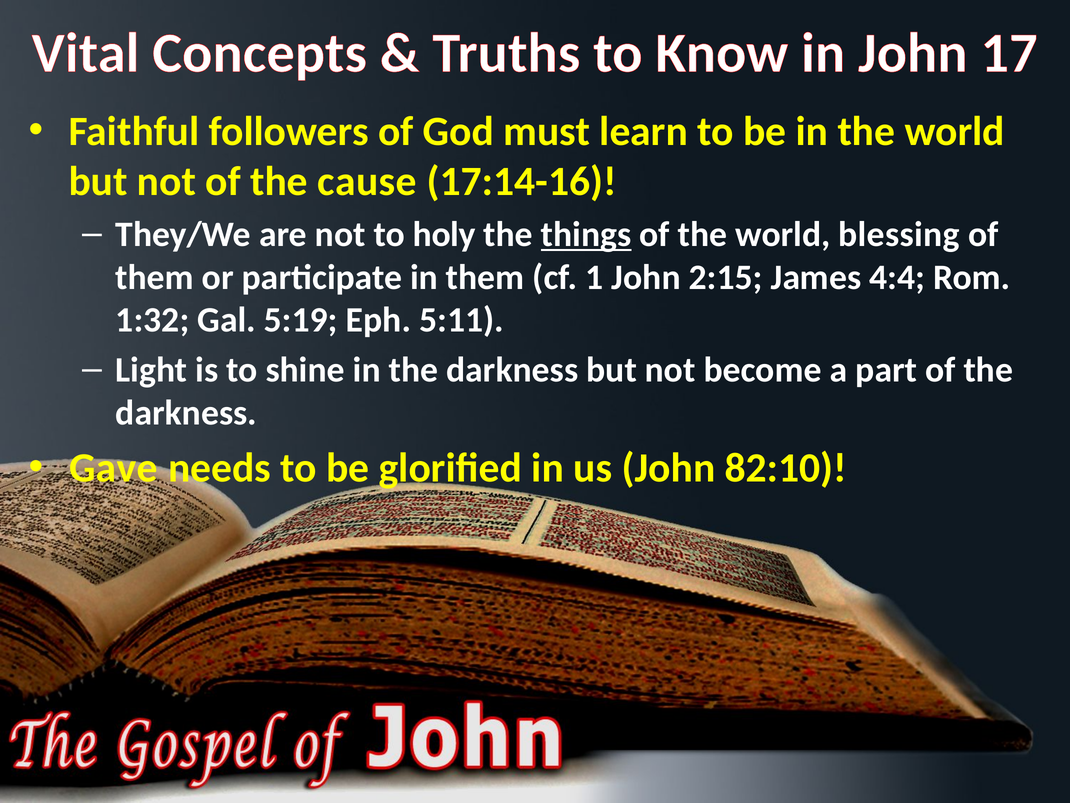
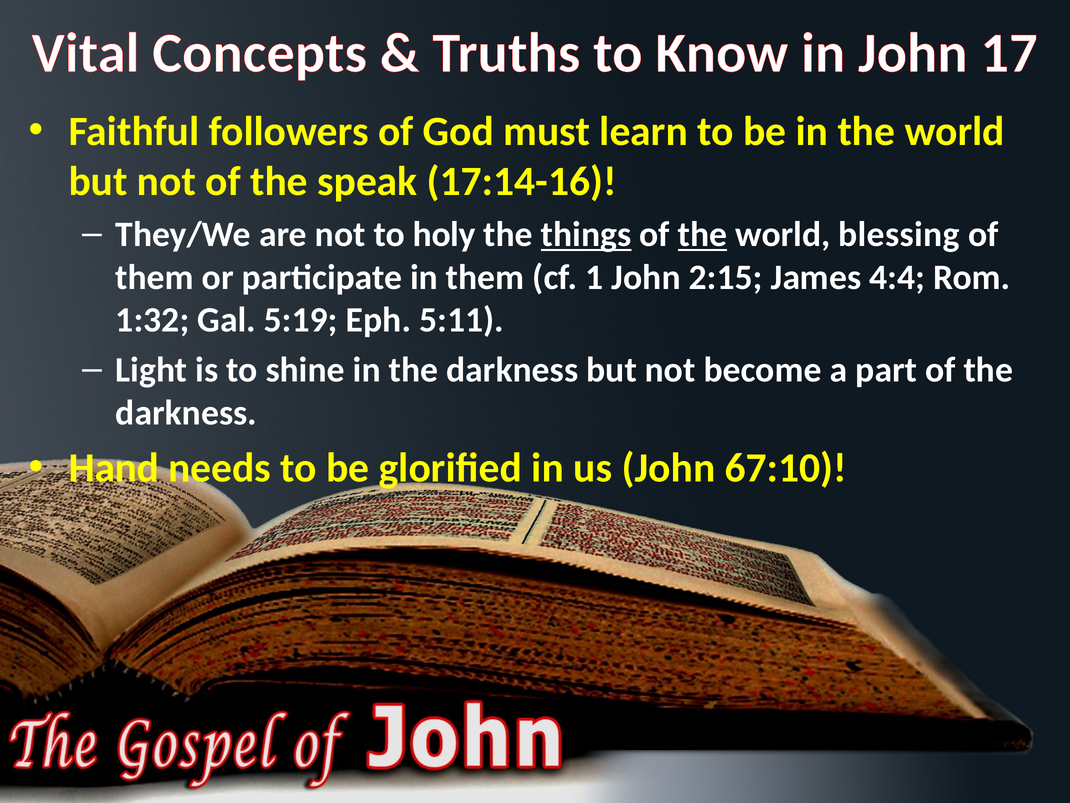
cause: cause -> speak
the at (703, 234) underline: none -> present
Gave: Gave -> Hand
82:10: 82:10 -> 67:10
